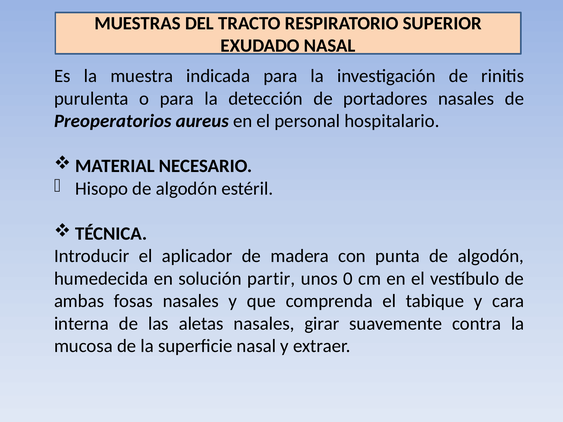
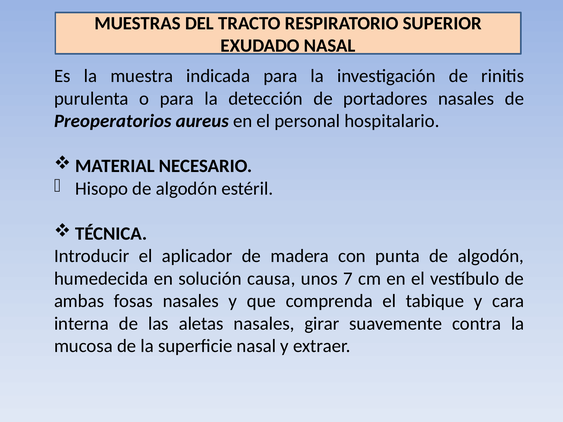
partir: partir -> causa
0: 0 -> 7
